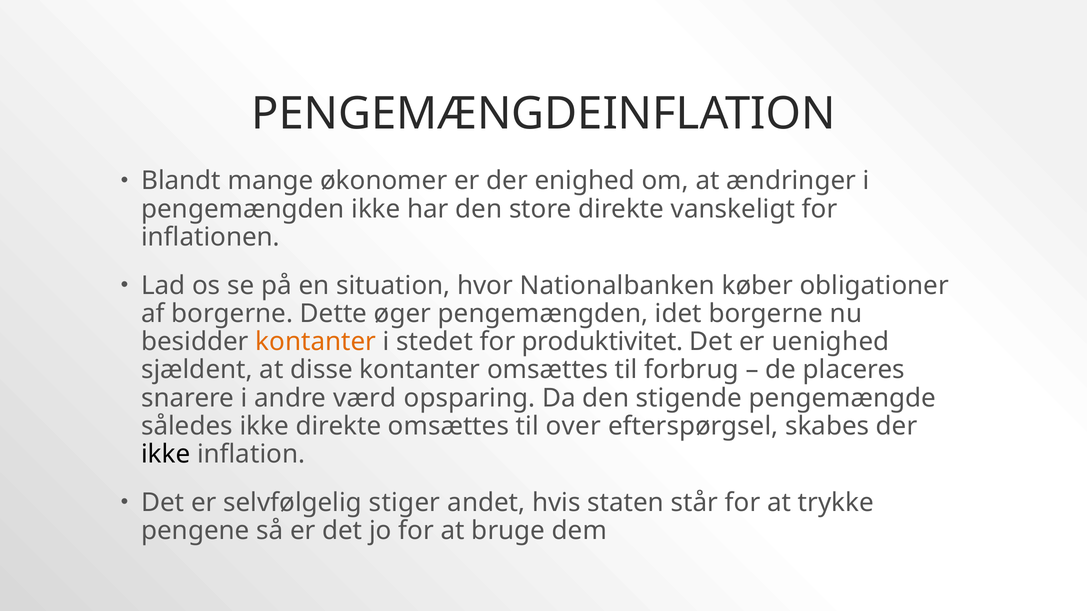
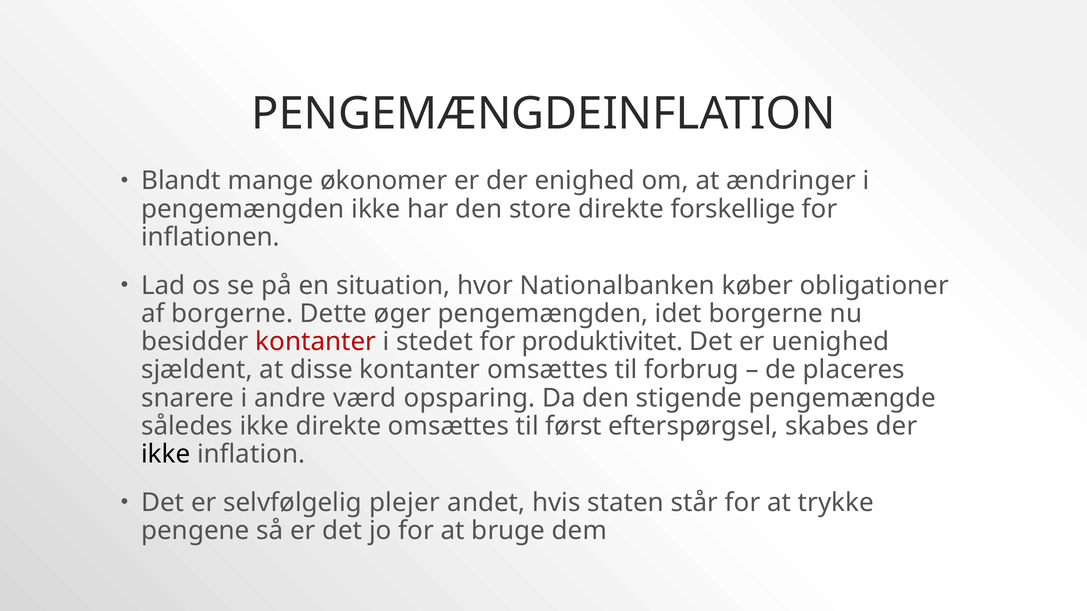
vanskeligt: vanskeligt -> forskellige
kontanter at (316, 342) colour: orange -> red
over: over -> først
stiger: stiger -> plejer
